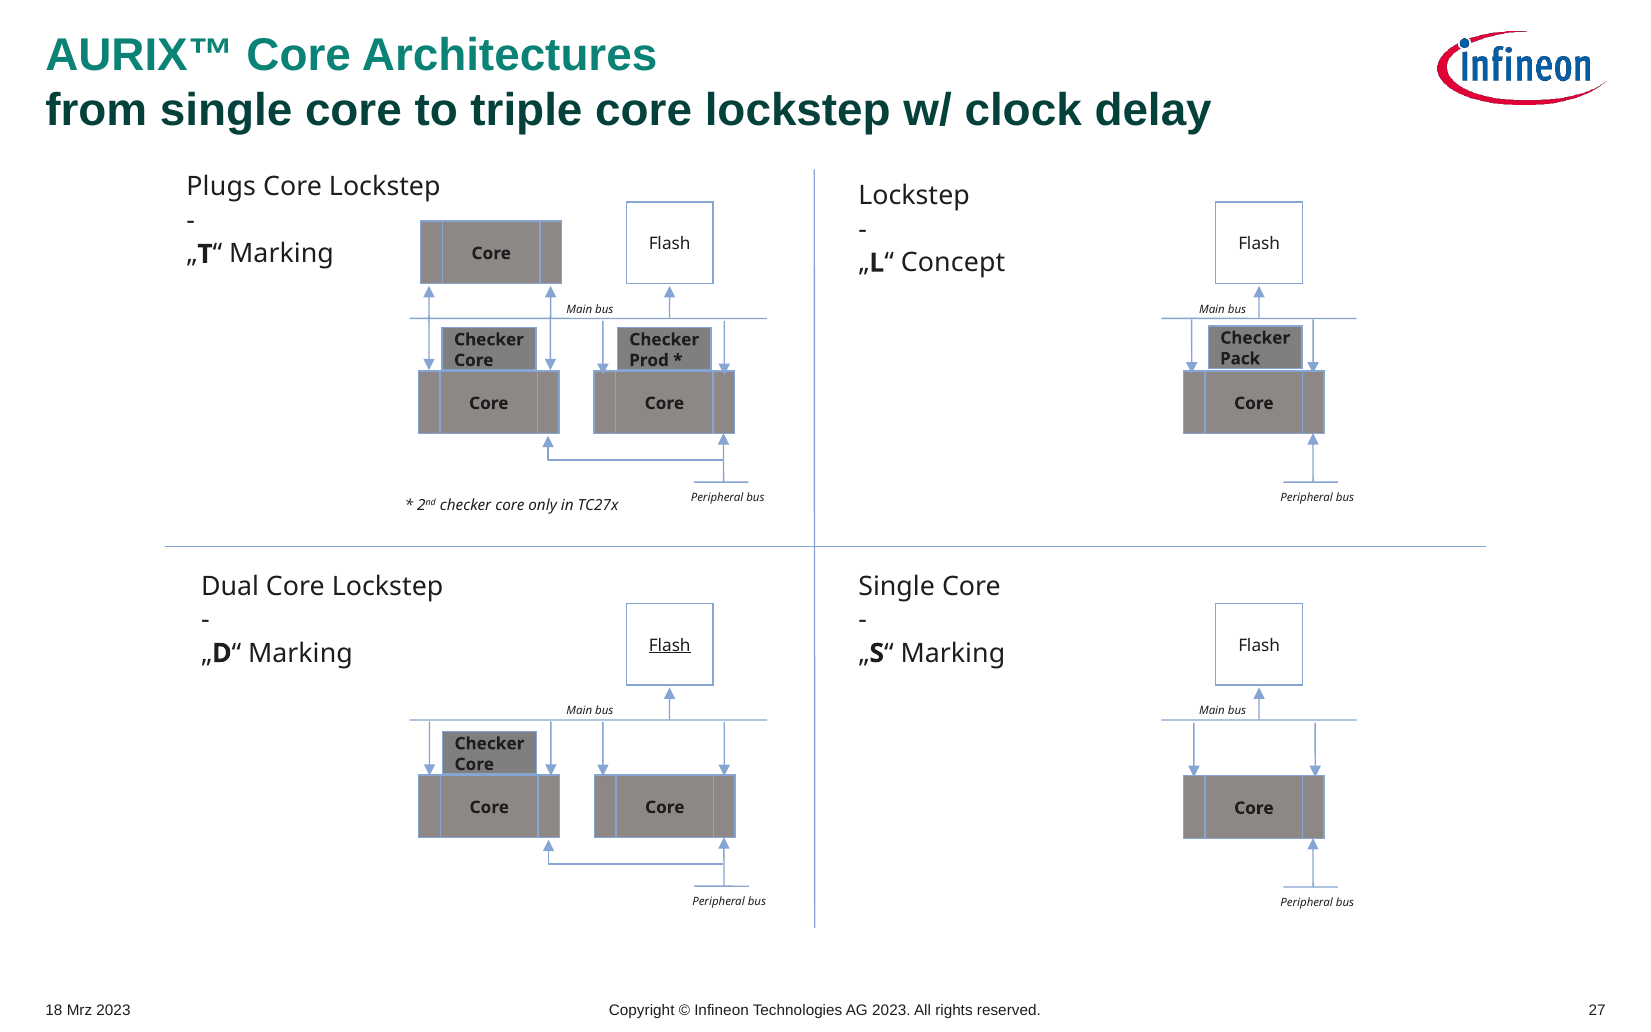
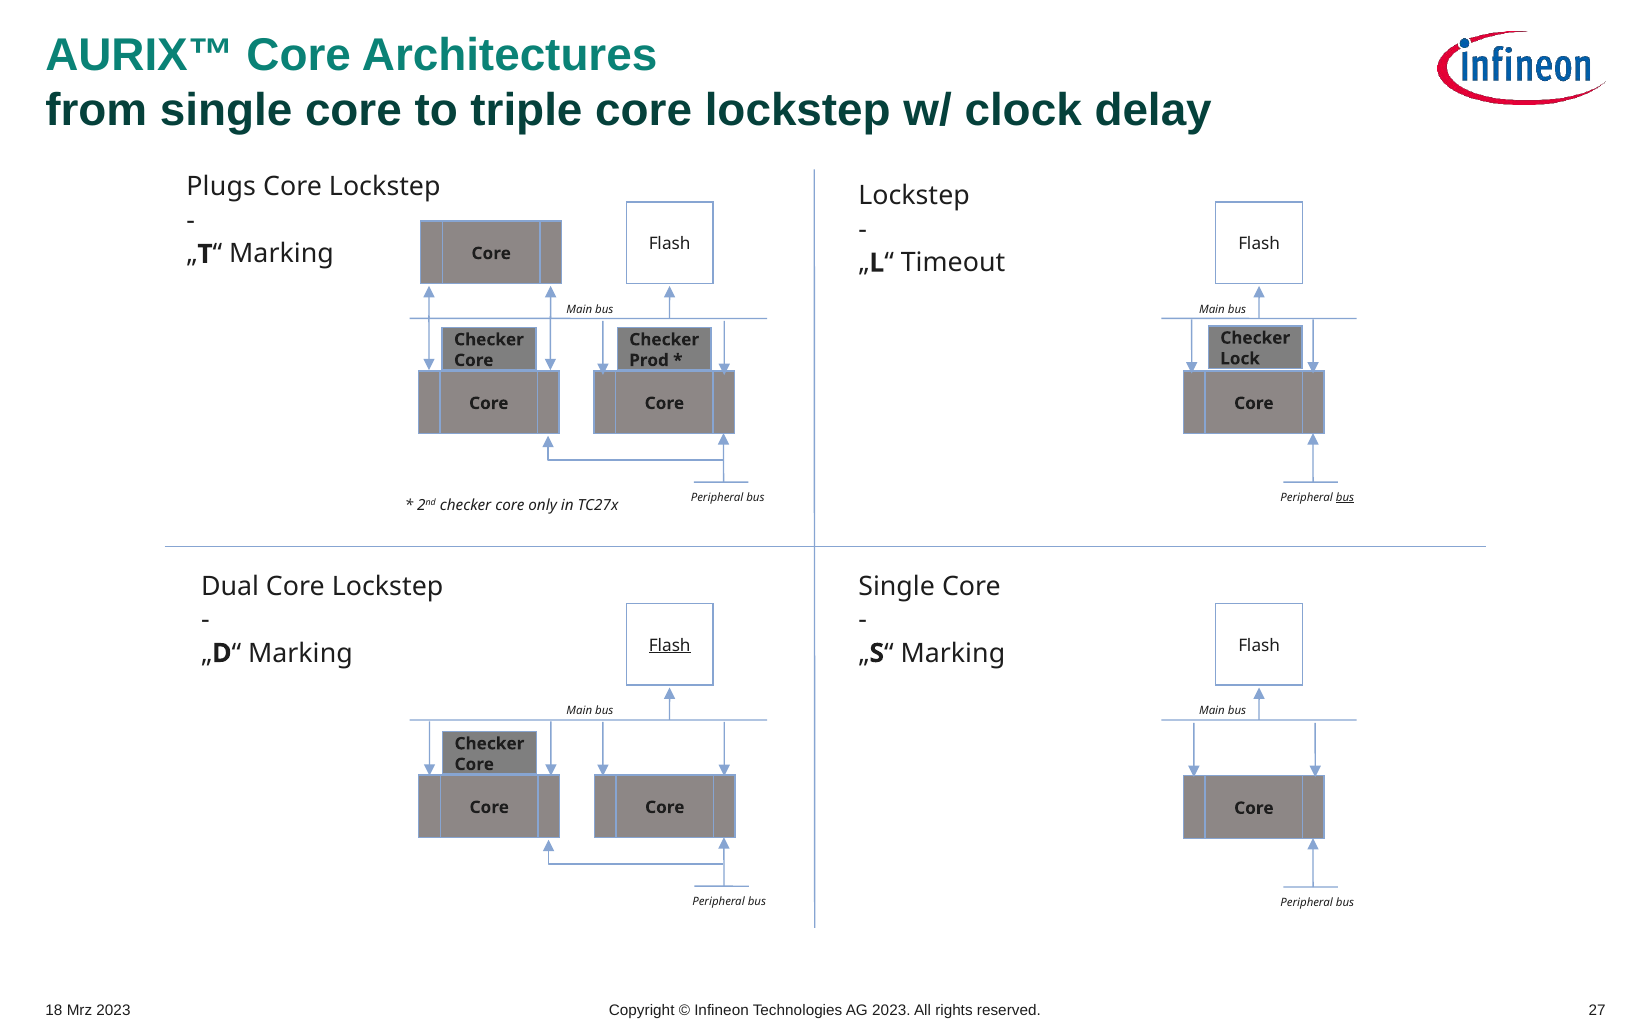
Concept: Concept -> Timeout
Pack: Pack -> Lock
bus at (1345, 498) underline: none -> present
